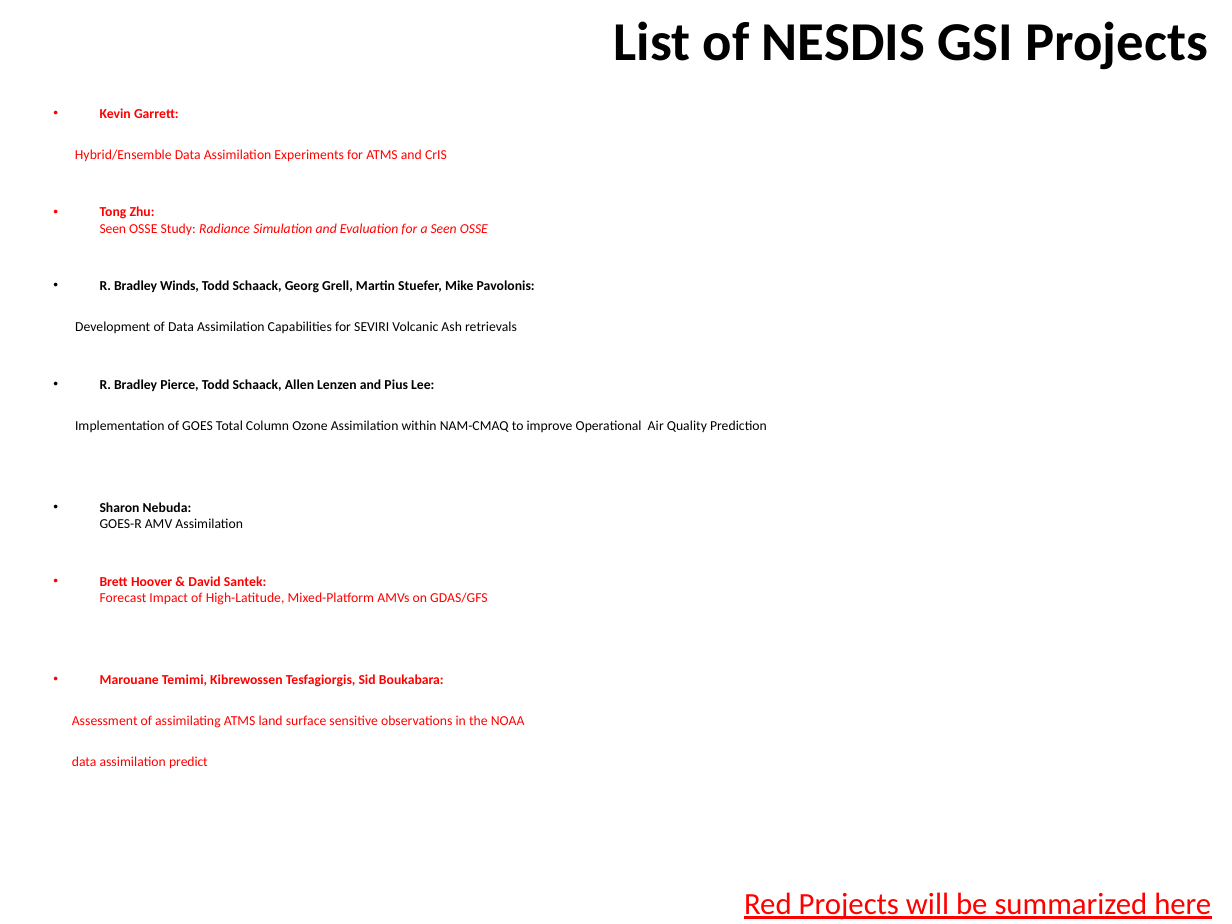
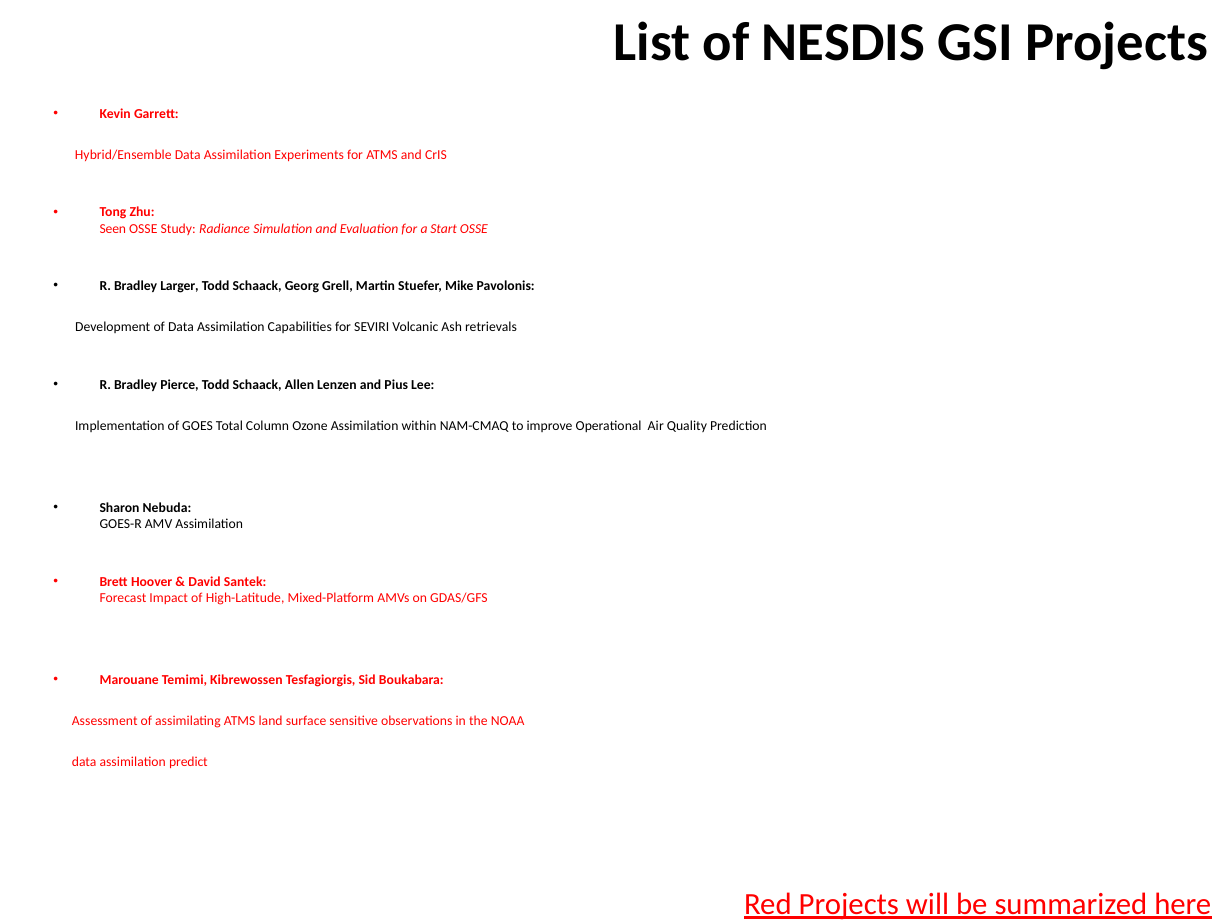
a Seen: Seen -> Start
Winds: Winds -> Larger
